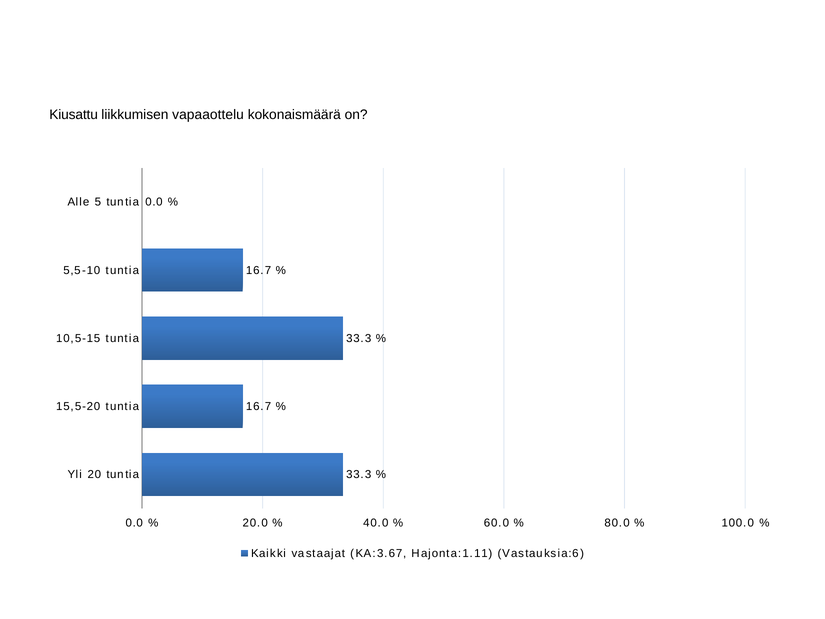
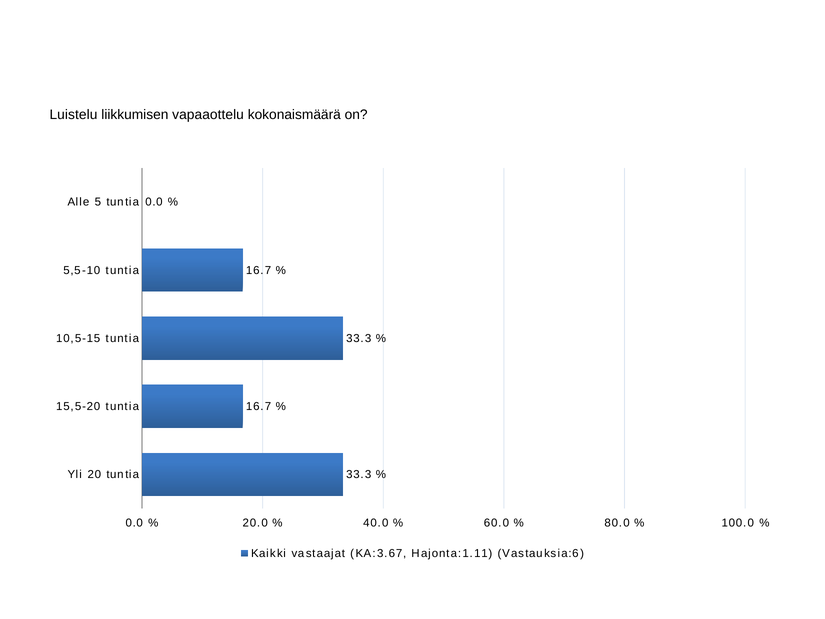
Kiusattu: Kiusattu -> Luistelu
